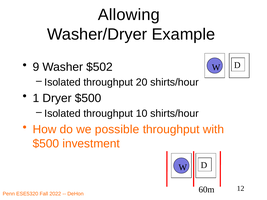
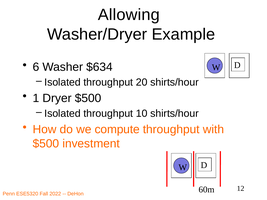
9: 9 -> 6
$502: $502 -> $634
possible: possible -> compute
